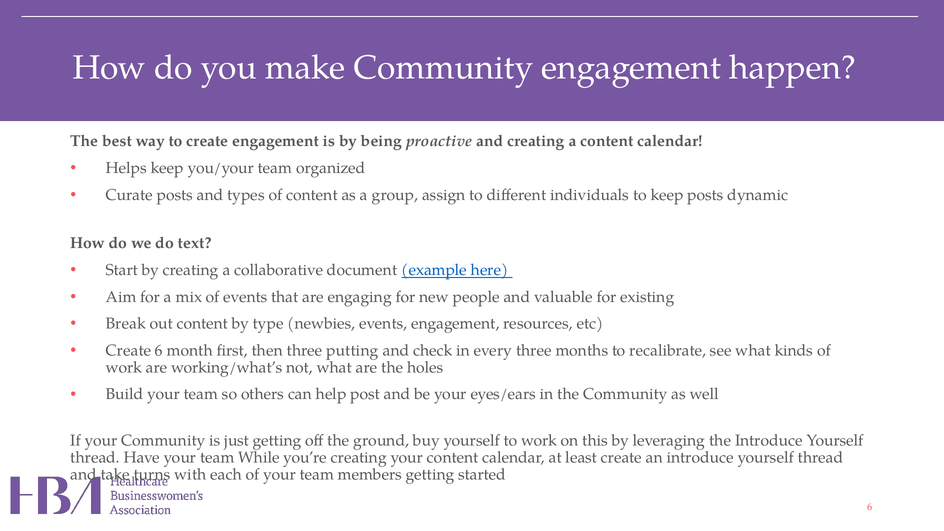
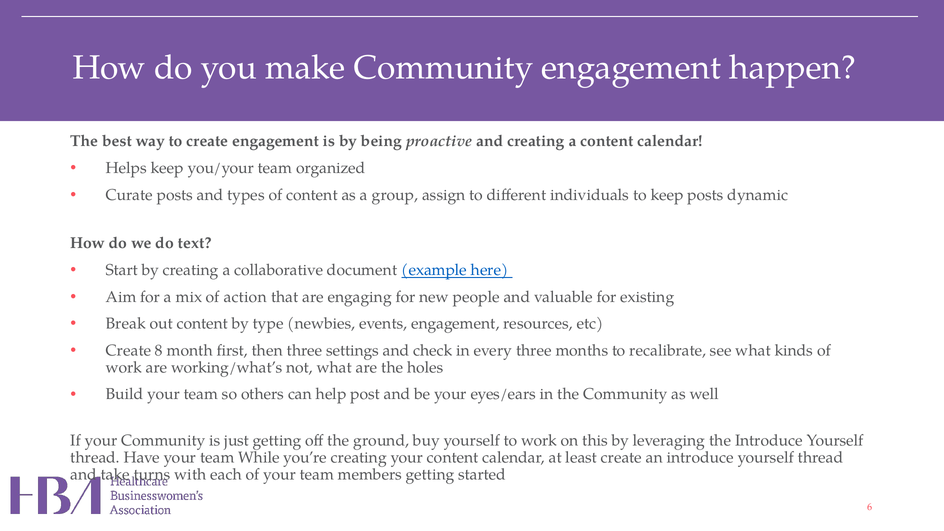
of events: events -> action
Create 6: 6 -> 8
putting: putting -> settings
